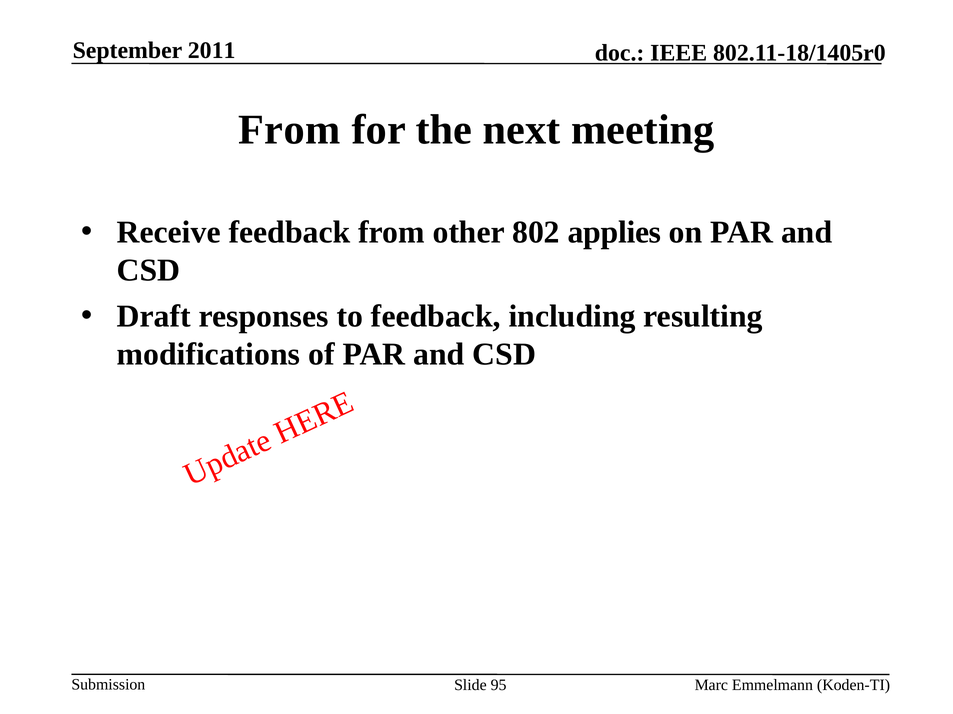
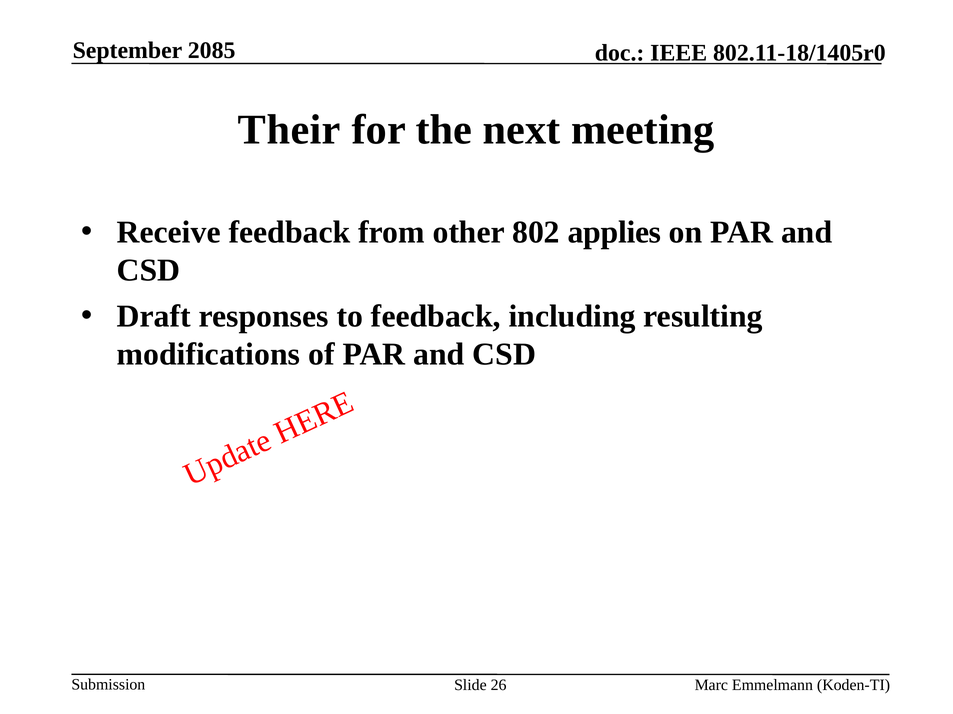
2011: 2011 -> 2085
From at (289, 130): From -> Their
95: 95 -> 26
